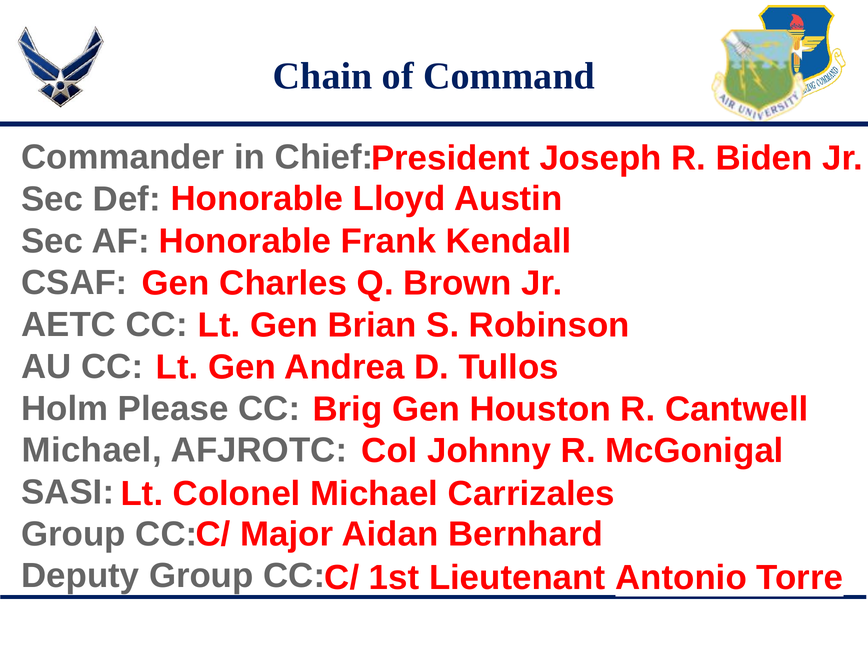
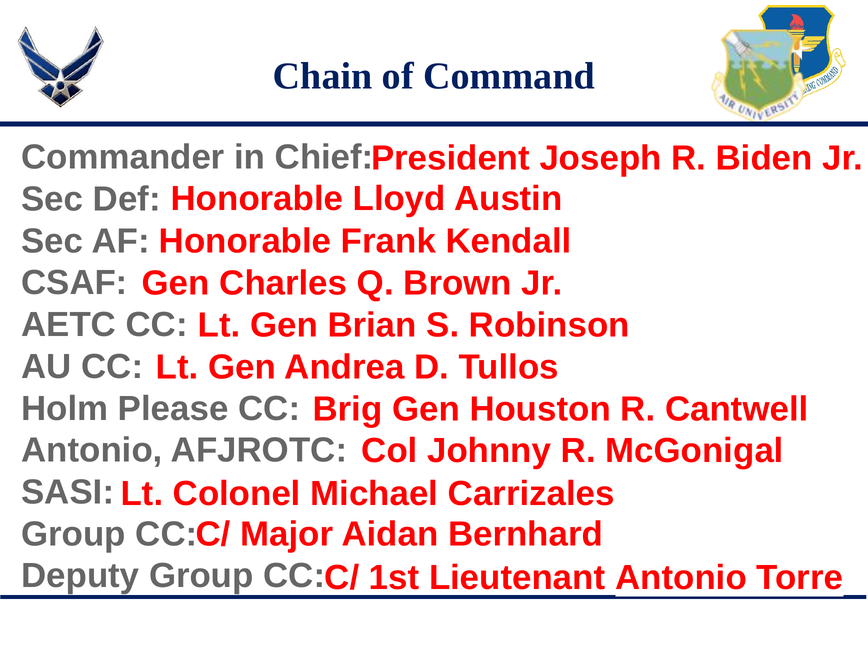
Michael at (92, 450): Michael -> Antonio
